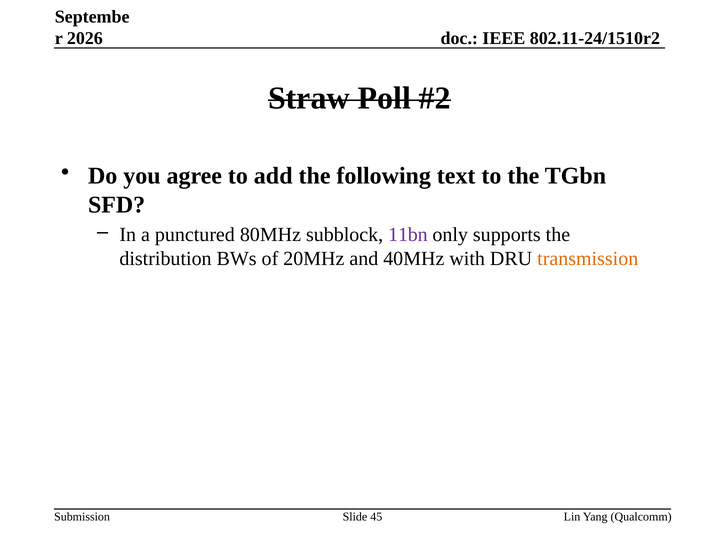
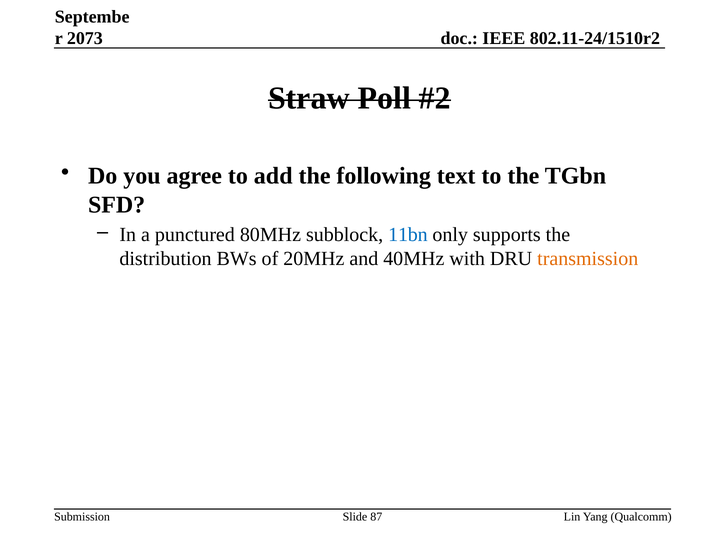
2026: 2026 -> 2073
11bn colour: purple -> blue
45: 45 -> 87
